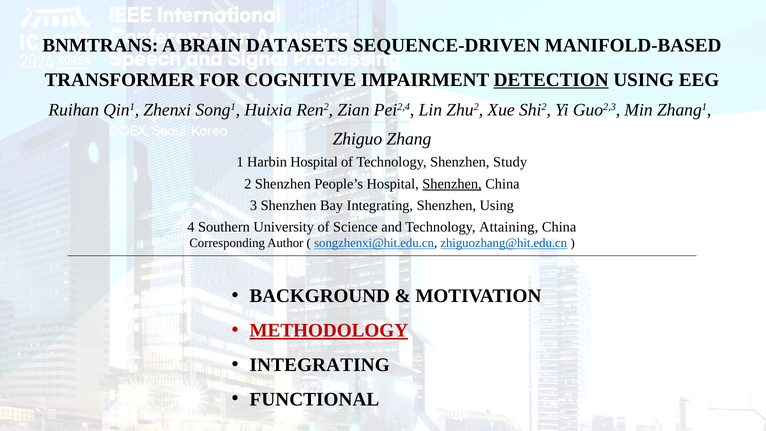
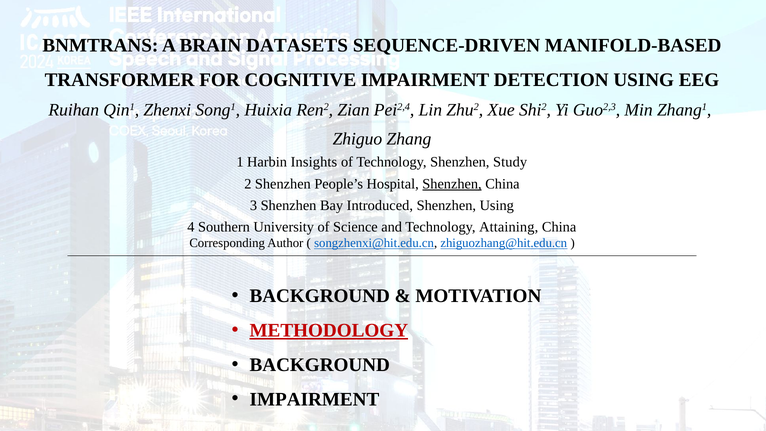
DETECTION underline: present -> none
Harbin Hospital: Hospital -> Insights
Bay Integrating: Integrating -> Introduced
INTEGRATING at (320, 365): INTEGRATING -> BACKGROUND
FUNCTIONAL at (314, 399): FUNCTIONAL -> IMPAIRMENT
